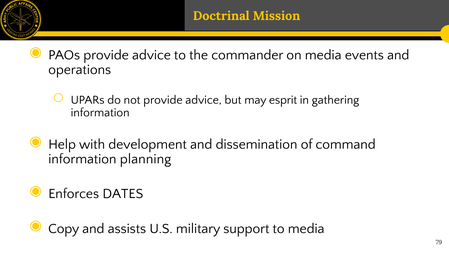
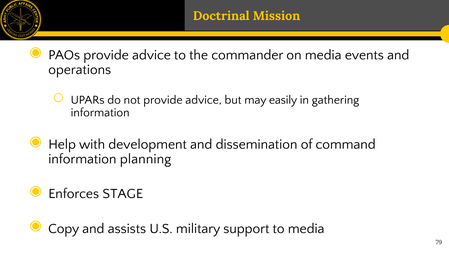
esprit: esprit -> easily
DATES: DATES -> STAGE
